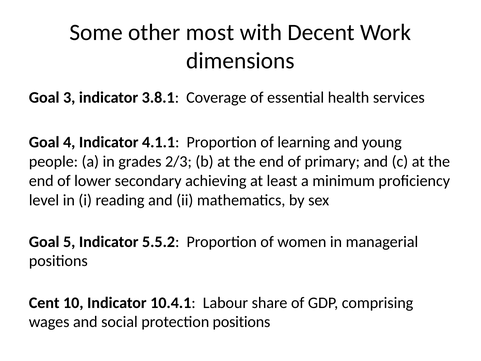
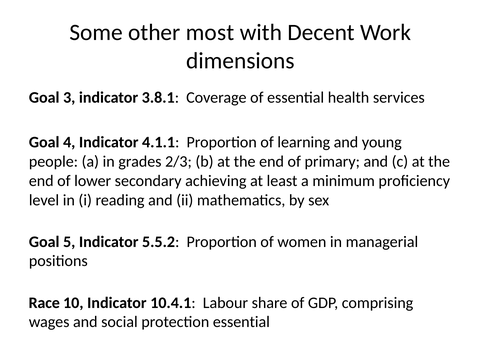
Cent: Cent -> Race
protection positions: positions -> essential
